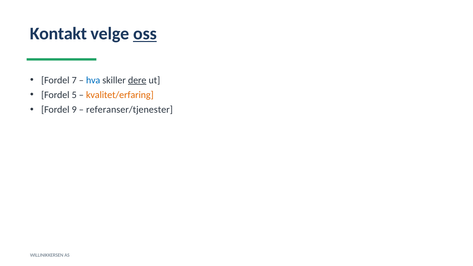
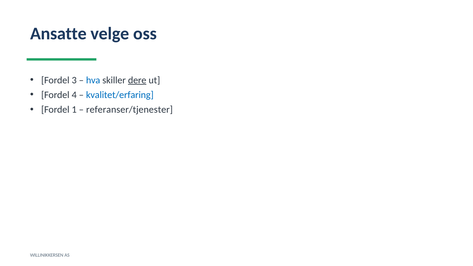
Kontakt: Kontakt -> Ansatte
oss underline: present -> none
7: 7 -> 3
5: 5 -> 4
kvalitet/erfaring colour: orange -> blue
9: 9 -> 1
